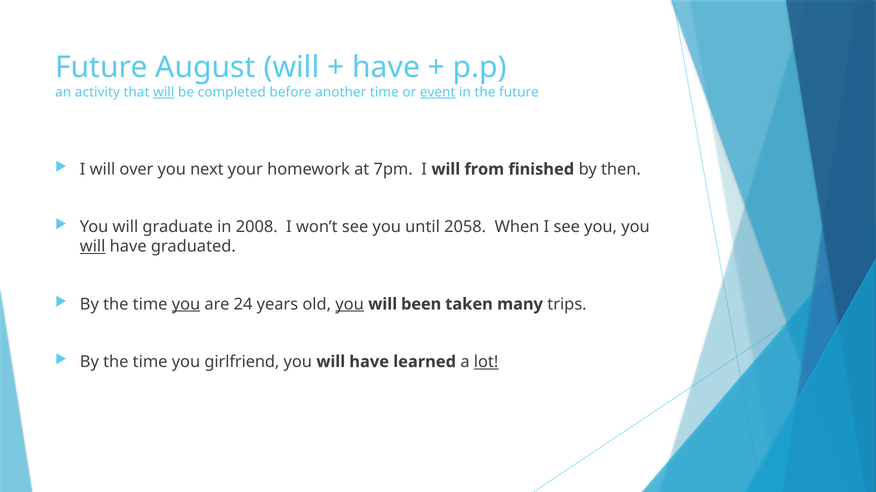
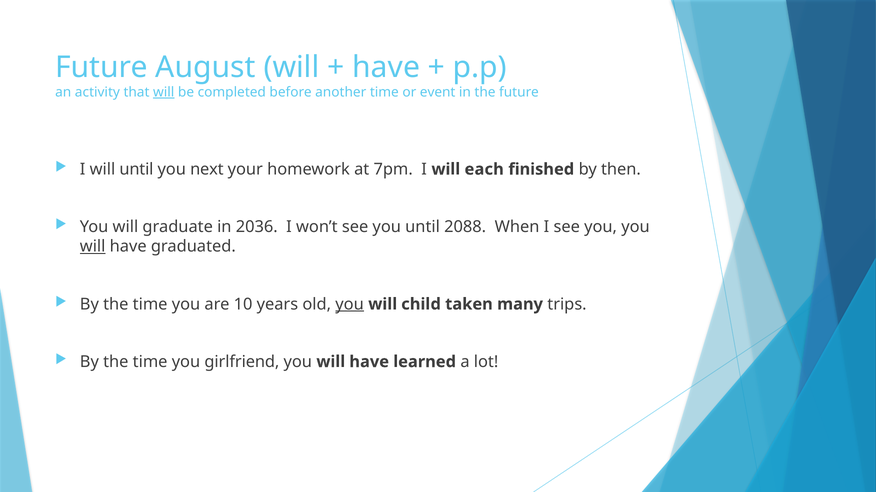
event underline: present -> none
will over: over -> until
from: from -> each
2008: 2008 -> 2036
2058: 2058 -> 2088
you at (186, 305) underline: present -> none
24: 24 -> 10
been: been -> child
lot underline: present -> none
